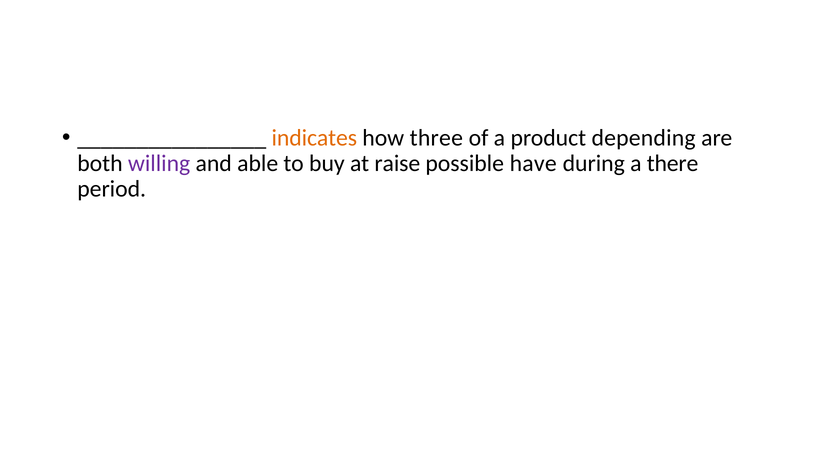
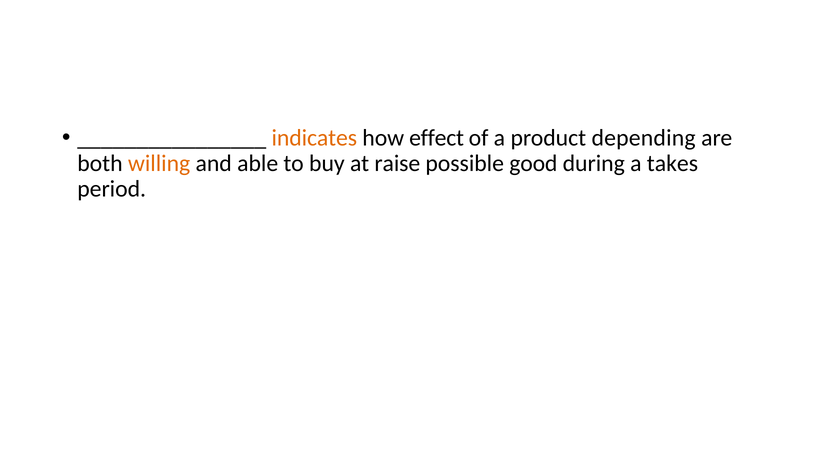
three: three -> effect
willing colour: purple -> orange
have: have -> good
there: there -> takes
